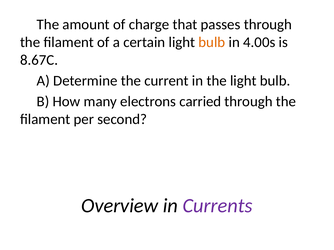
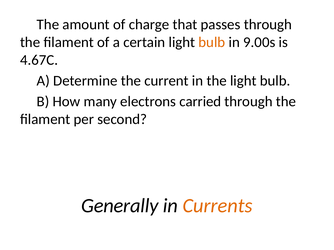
4.00s: 4.00s -> 9.00s
8.67C: 8.67C -> 4.67C
Overview: Overview -> Generally
Currents colour: purple -> orange
